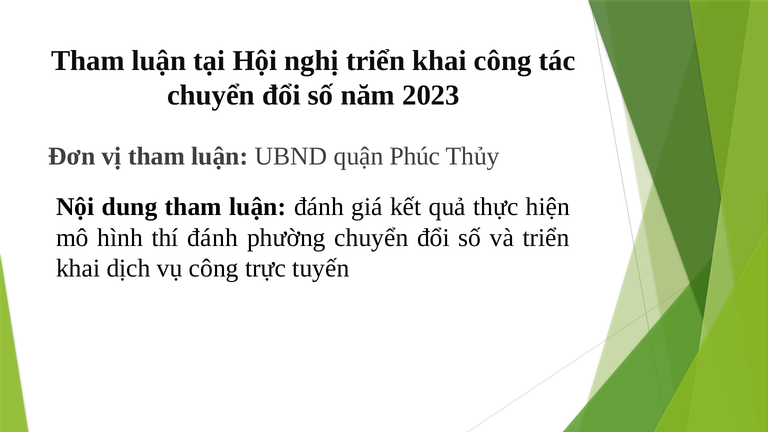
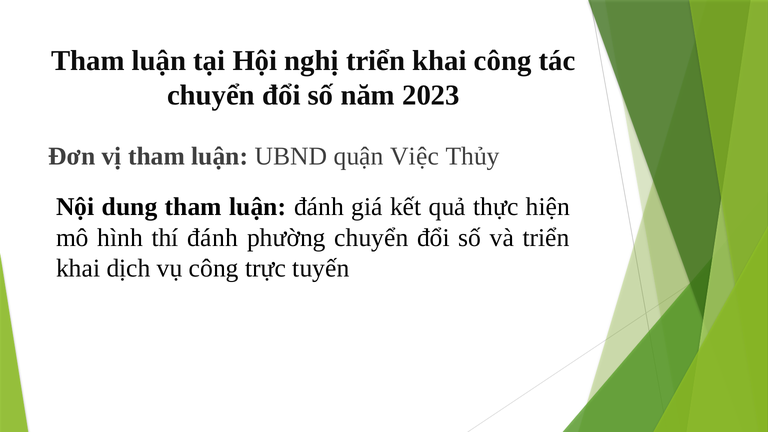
Phúc: Phúc -> Việc
